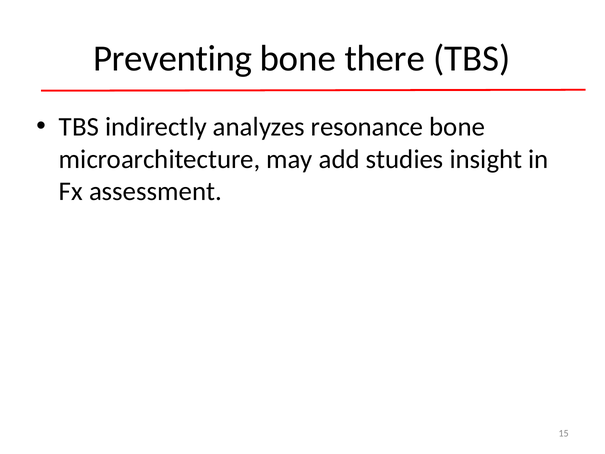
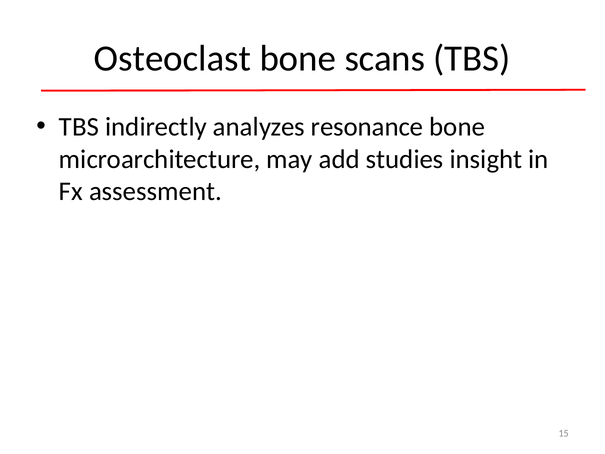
Preventing: Preventing -> Osteoclast
there: there -> scans
